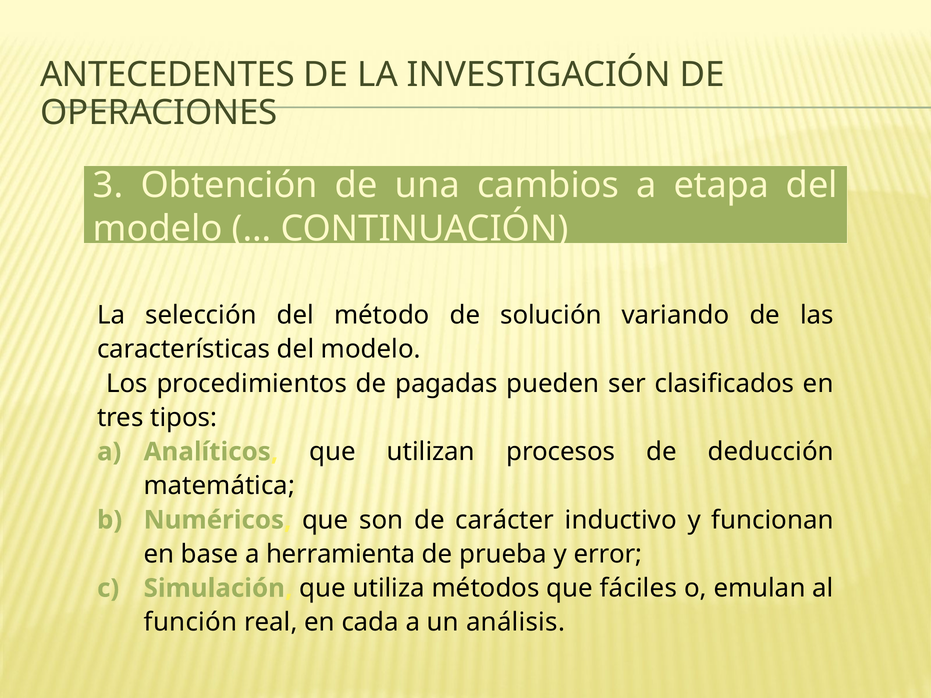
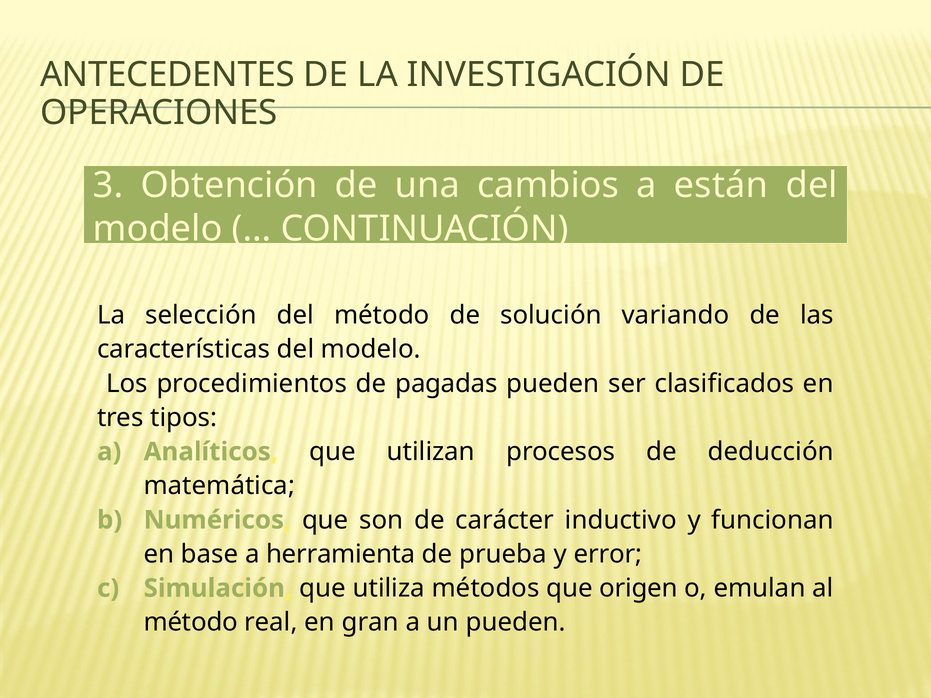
etapa: etapa -> están
fáciles: fáciles -> origen
función at (191, 623): función -> método
cada: cada -> gran
un análisis: análisis -> pueden
